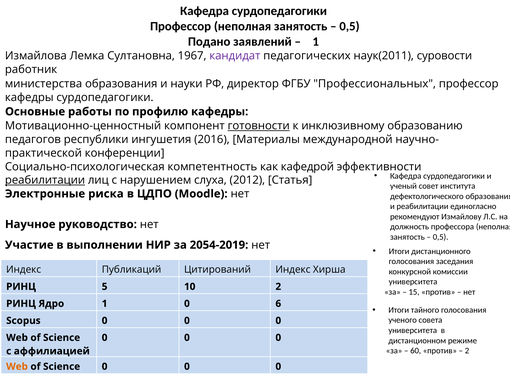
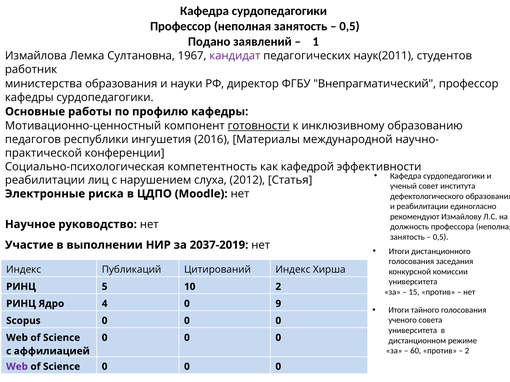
суровости: суровости -> студентов
Профессиональных: Профессиональных -> Внепрагматический
реабилитации at (45, 180) underline: present -> none
2054-2019: 2054-2019 -> 2037-2019
Ядро 1: 1 -> 4
6: 6 -> 9
Web at (17, 367) colour: orange -> purple
